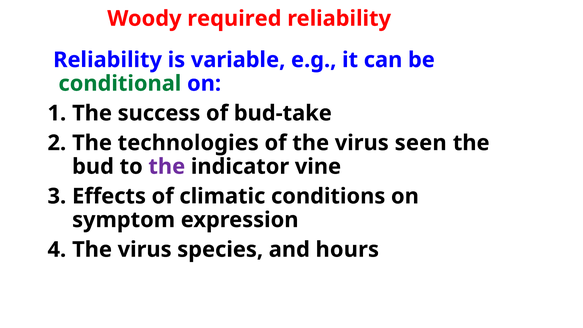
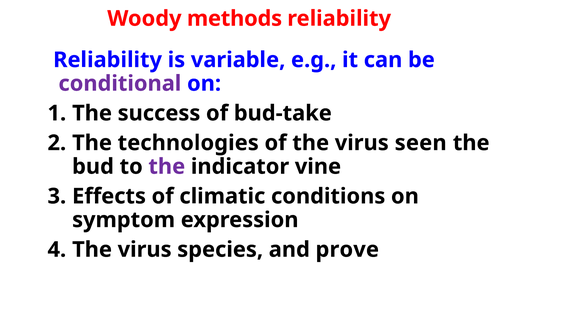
required: required -> methods
conditional colour: green -> purple
hours: hours -> prove
